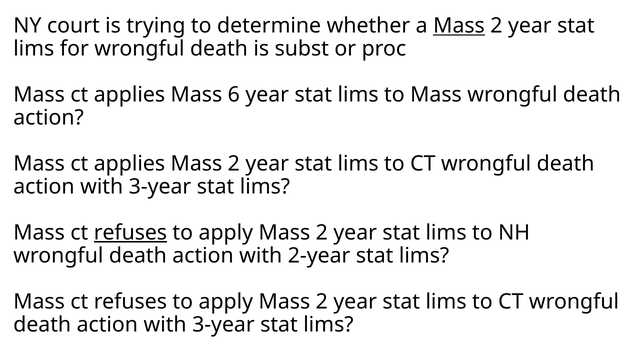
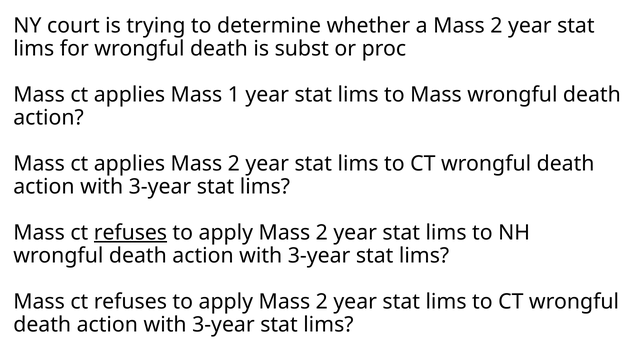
Mass at (459, 26) underline: present -> none
6: 6 -> 1
2-year at (319, 256): 2-year -> 3-year
